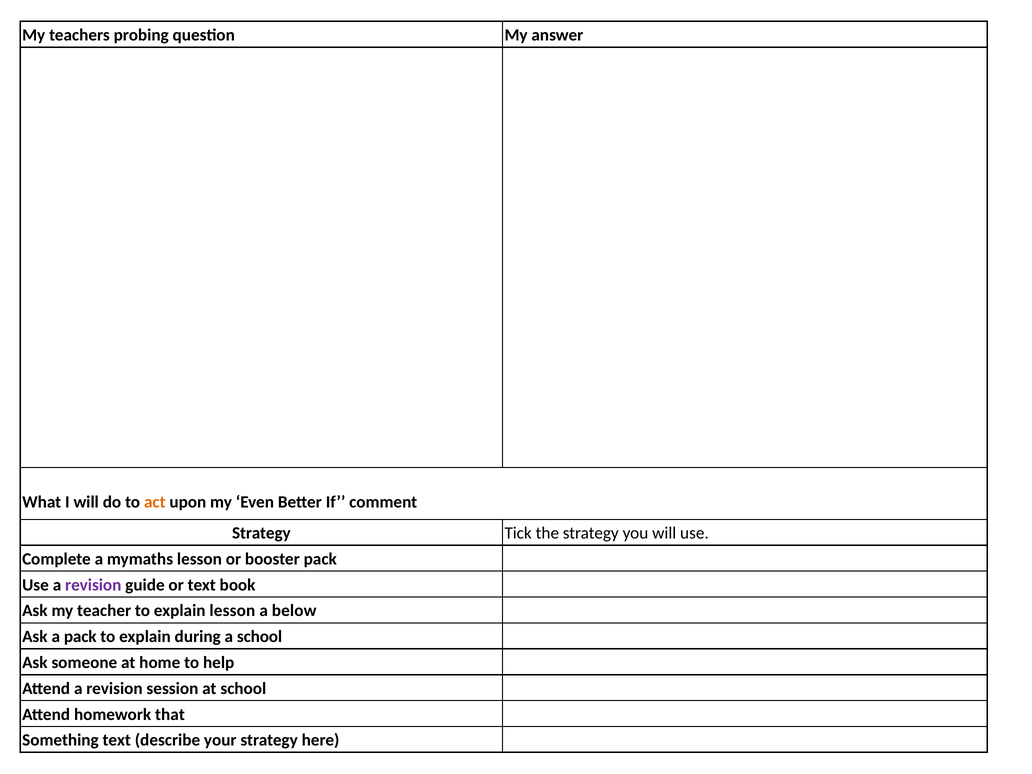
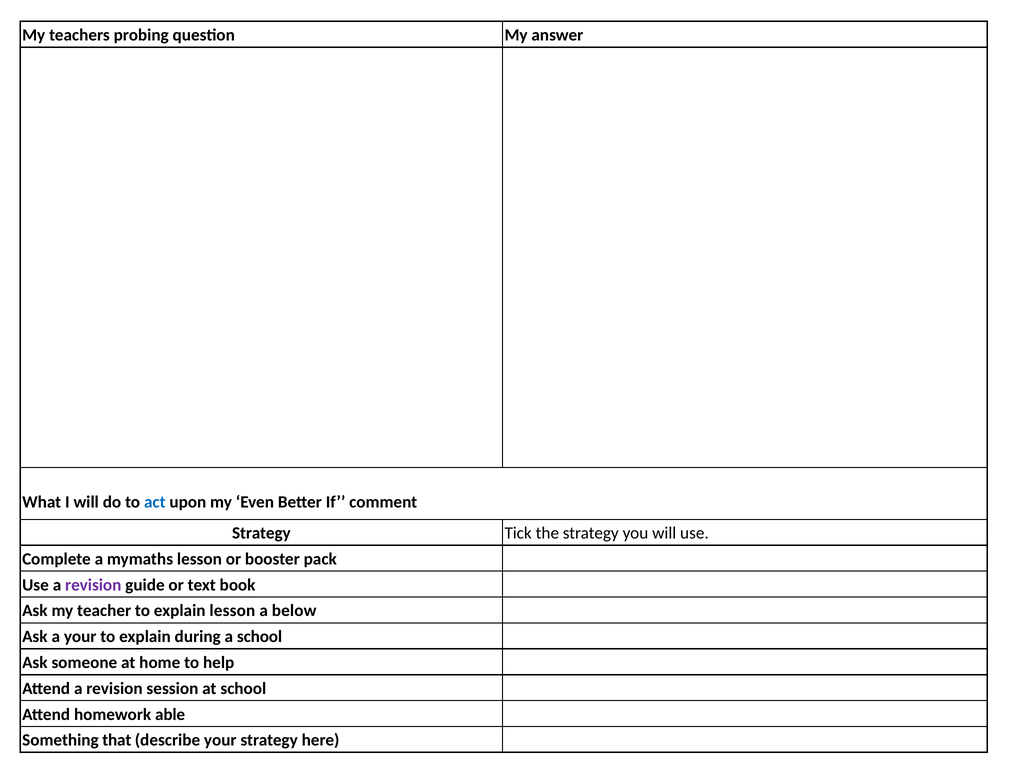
act colour: orange -> blue
a pack: pack -> your
that: that -> able
Something text: text -> that
